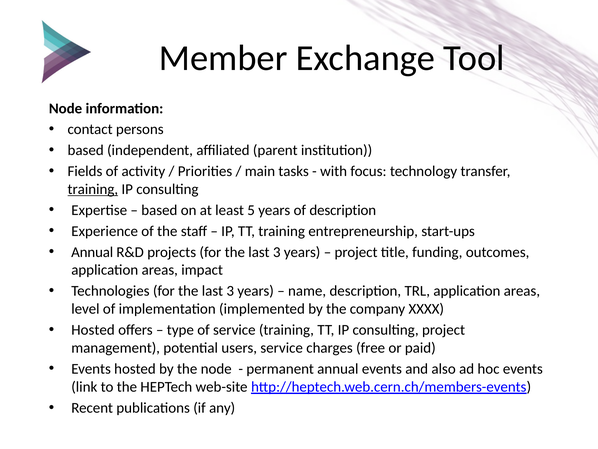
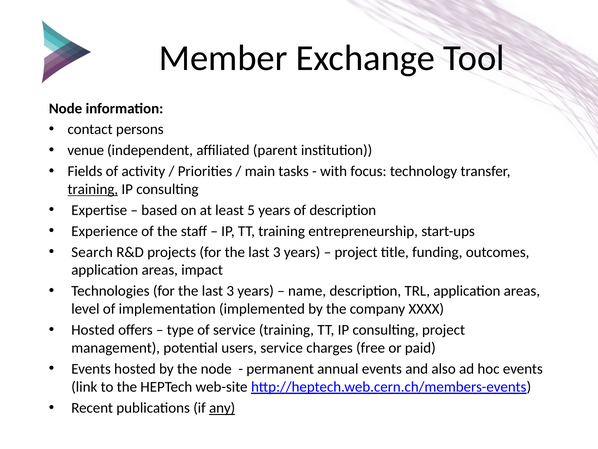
based at (86, 150): based -> venue
Annual at (92, 252): Annual -> Search
any underline: none -> present
